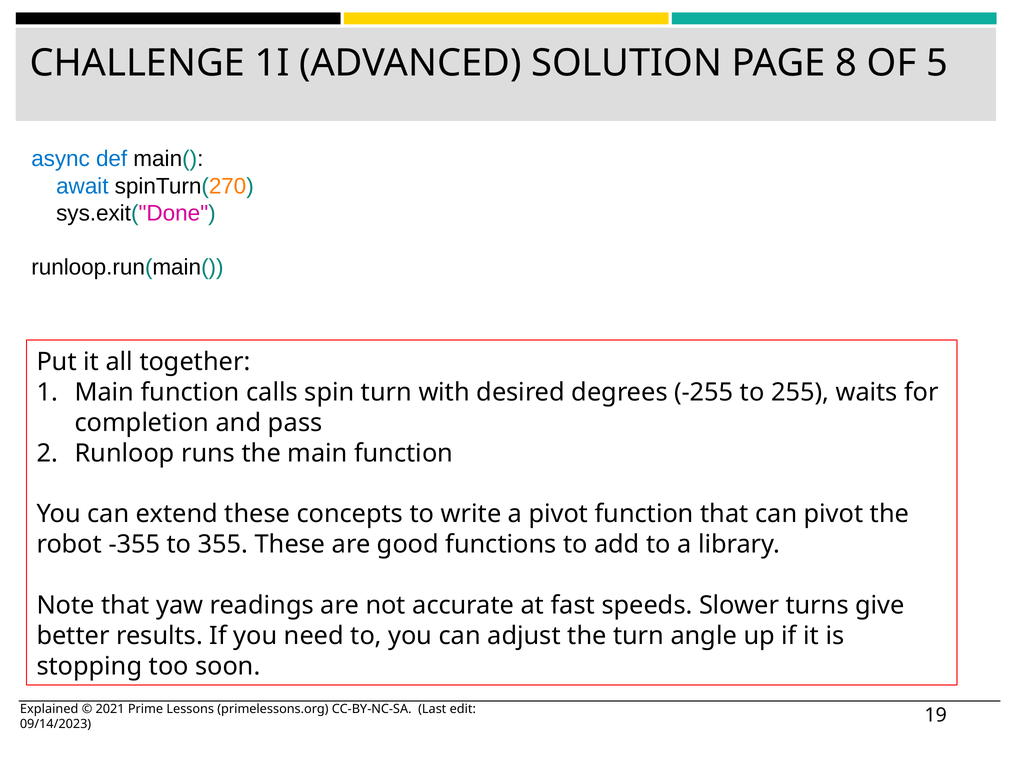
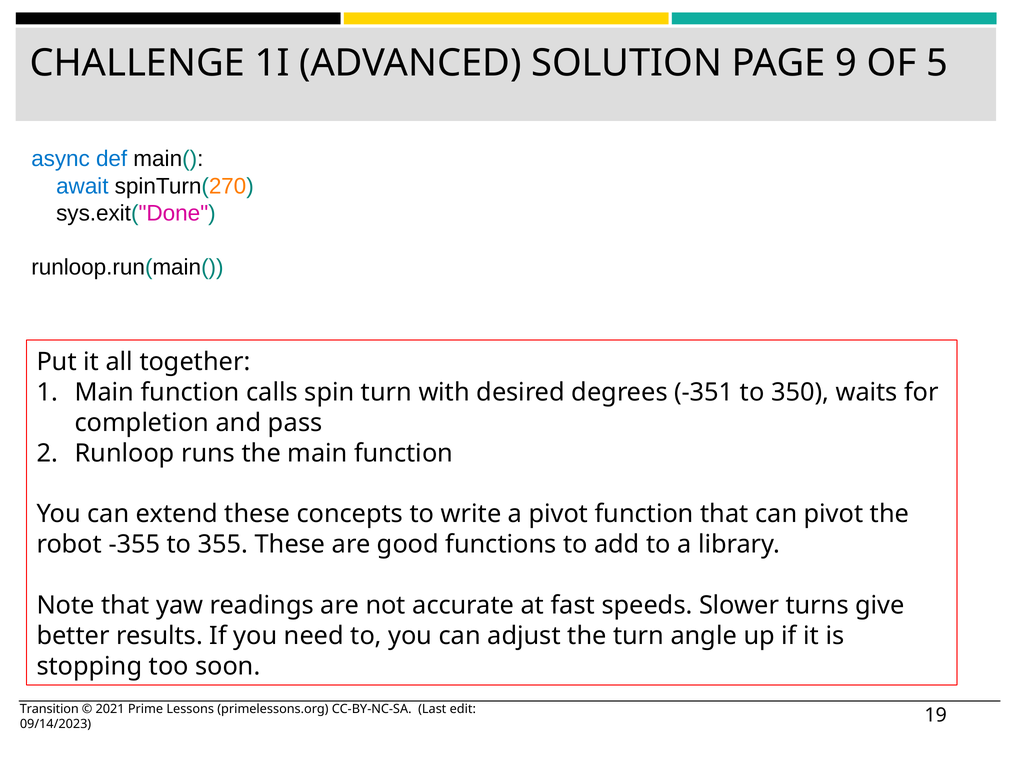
8: 8 -> 9
-255: -255 -> -351
255: 255 -> 350
Explained: Explained -> Transition
